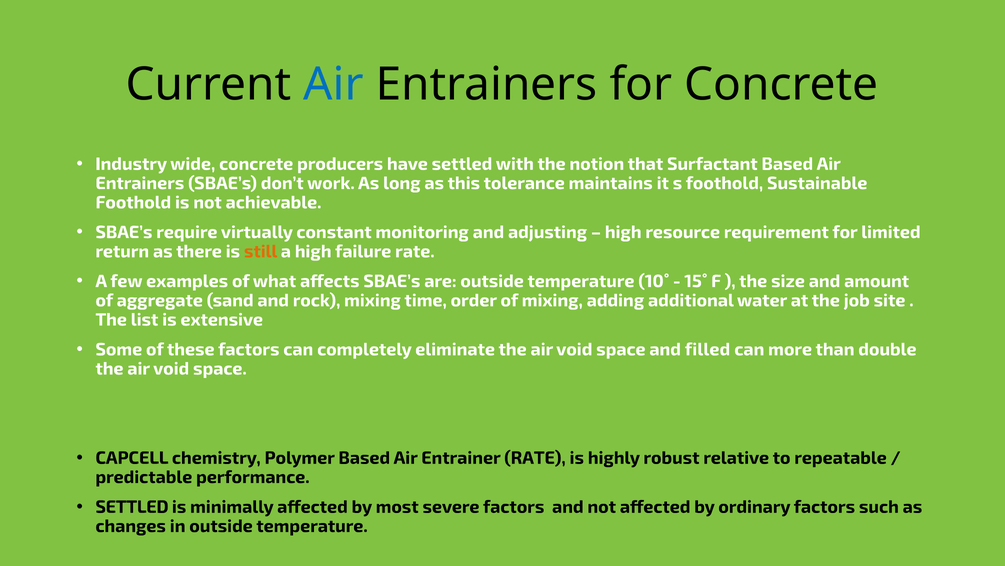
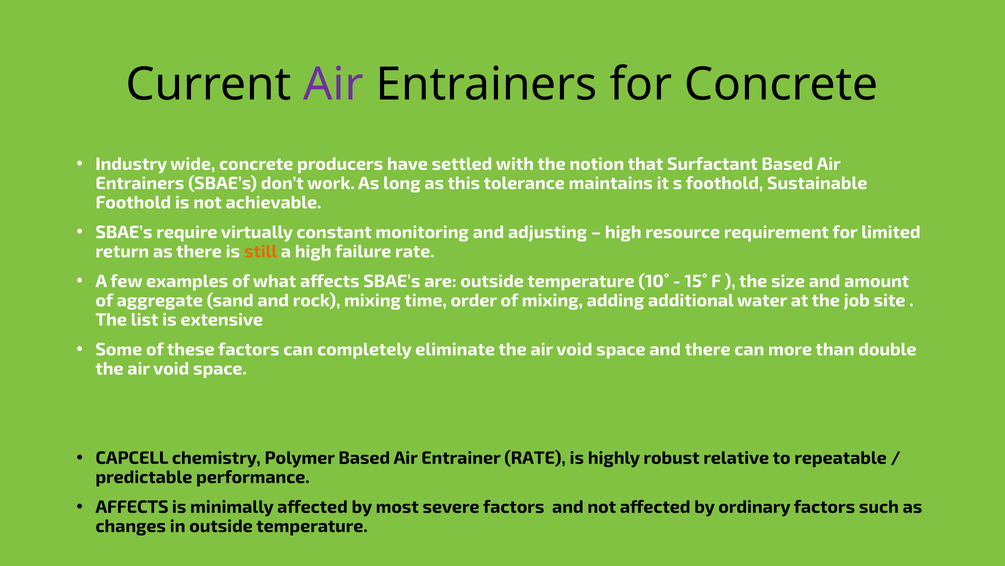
Air at (333, 84) colour: blue -> purple
and filled: filled -> there
SETTLED at (132, 506): SETTLED -> AFFECTS
